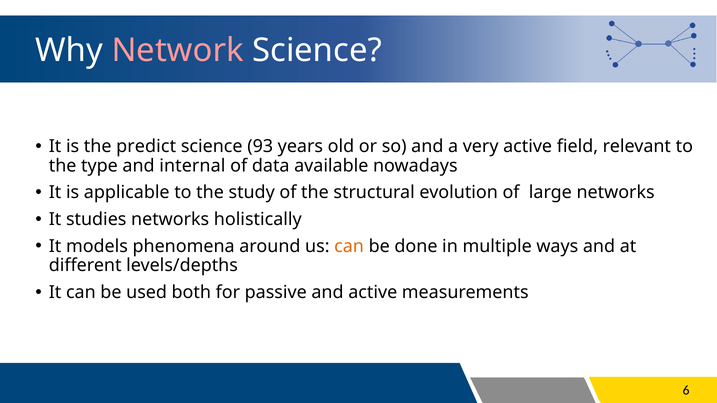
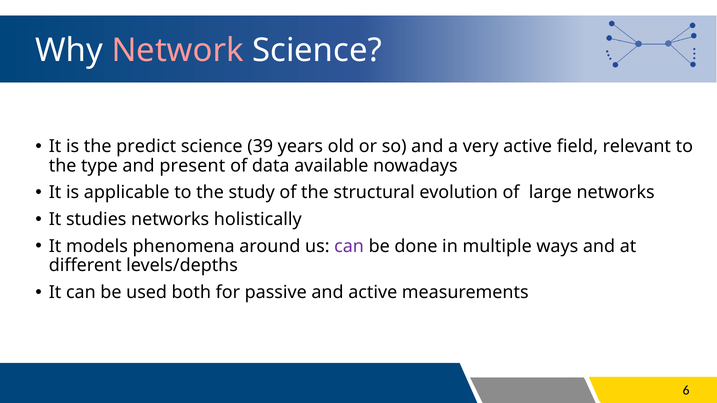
93: 93 -> 39
internal: internal -> present
can at (349, 246) colour: orange -> purple
